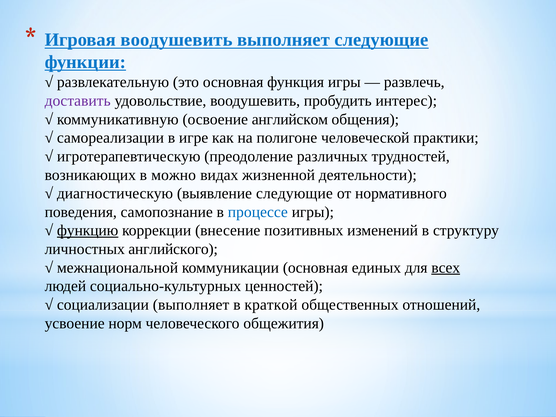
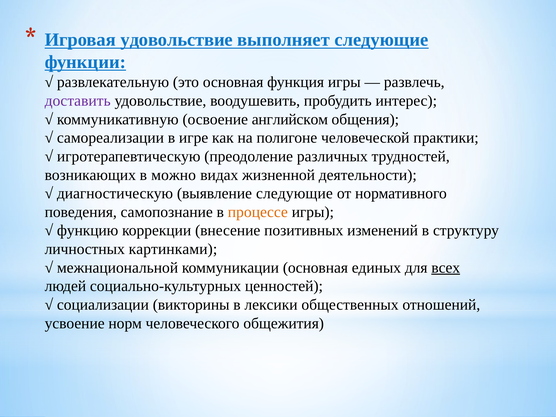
Игровая воодушевить: воодушевить -> удовольствие
процессе colour: blue -> orange
функцию underline: present -> none
английского: английского -> картинками
социализации выполняет: выполняет -> викторины
краткой: краткой -> лексики
